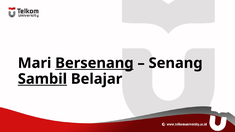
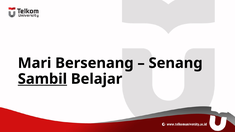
Bersenang underline: present -> none
